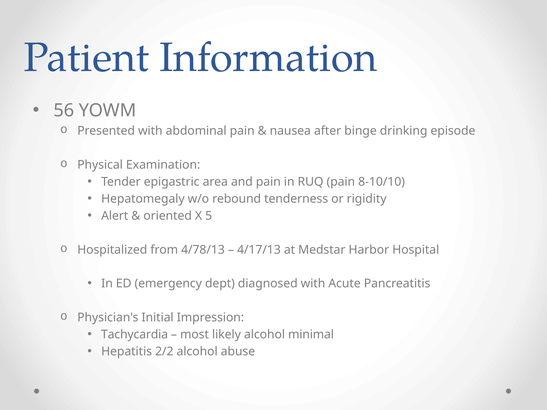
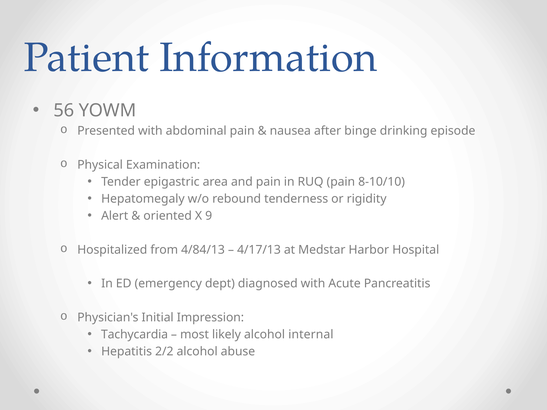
5: 5 -> 9
4/78/13: 4/78/13 -> 4/84/13
minimal: minimal -> internal
